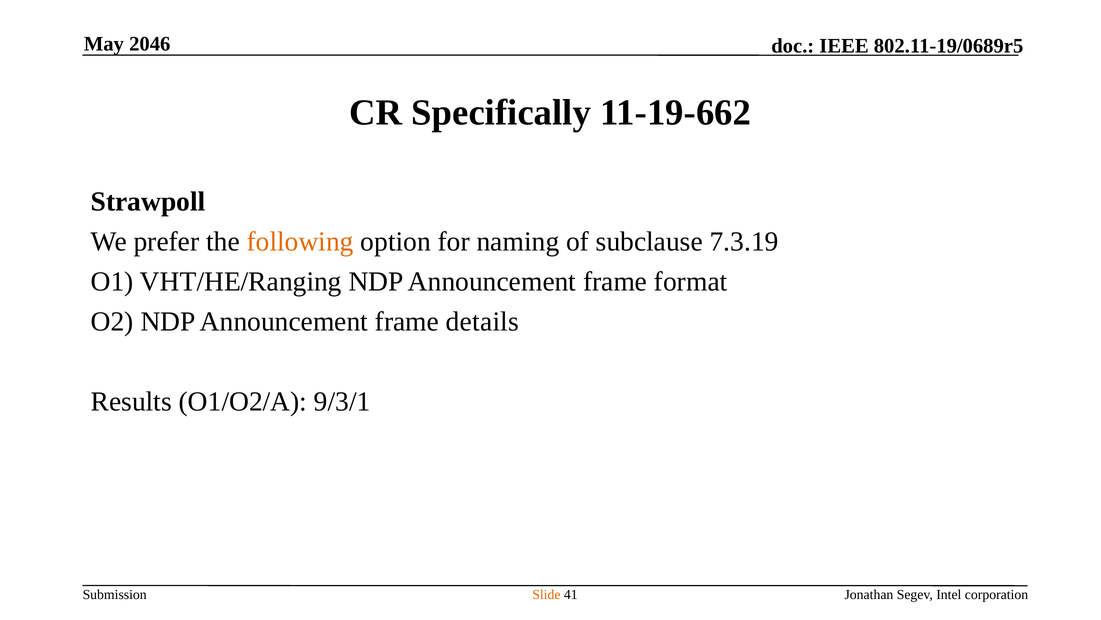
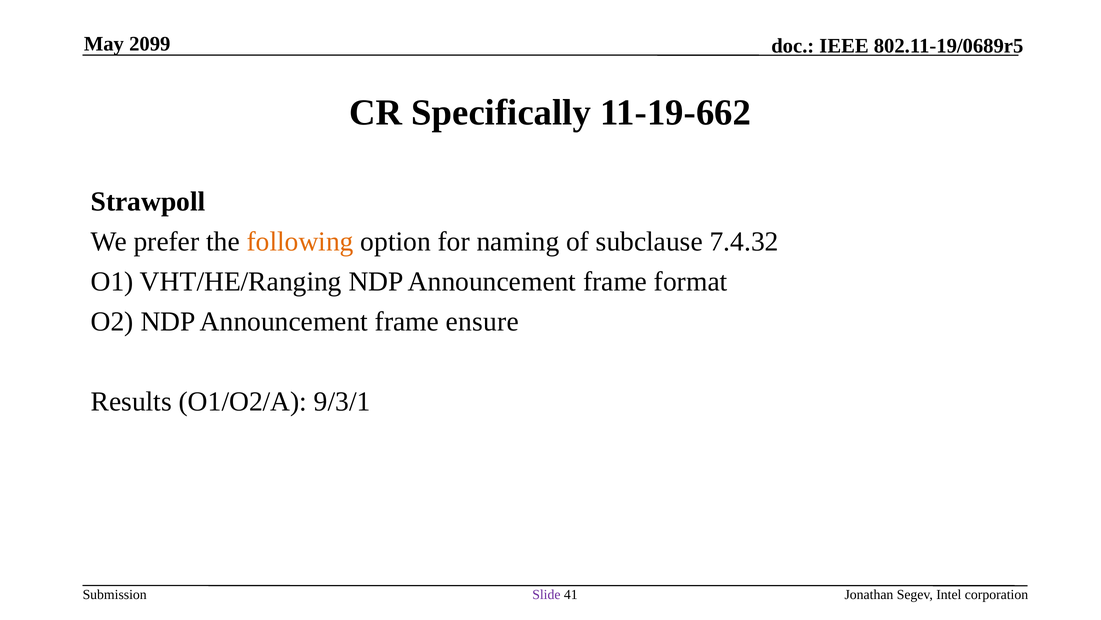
2046: 2046 -> 2099
7.3.19: 7.3.19 -> 7.4.32
details: details -> ensure
Slide colour: orange -> purple
